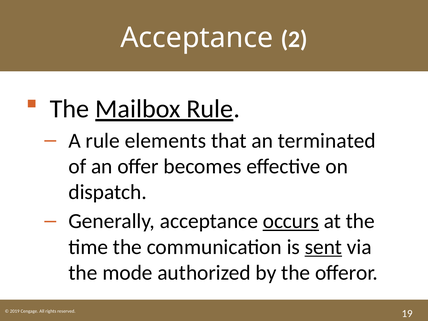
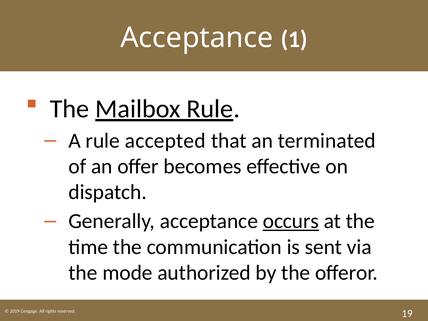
2: 2 -> 1
elements: elements -> accepted
sent underline: present -> none
